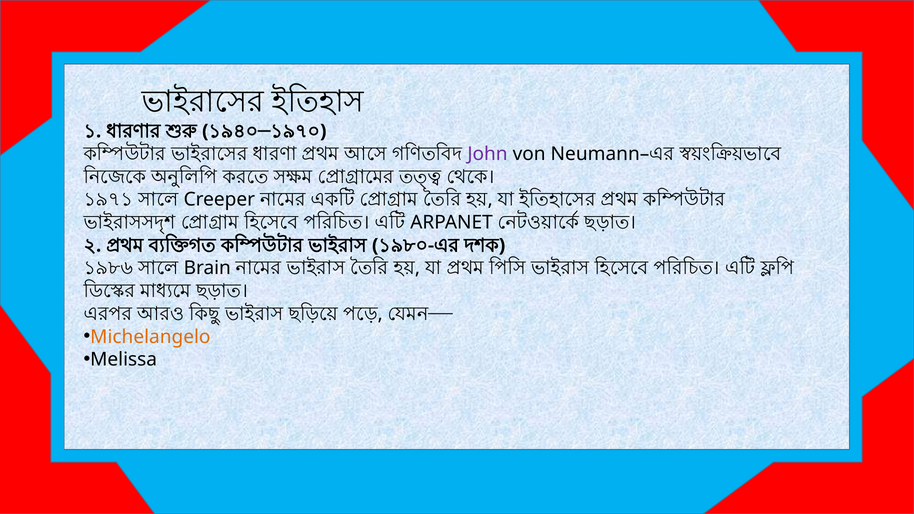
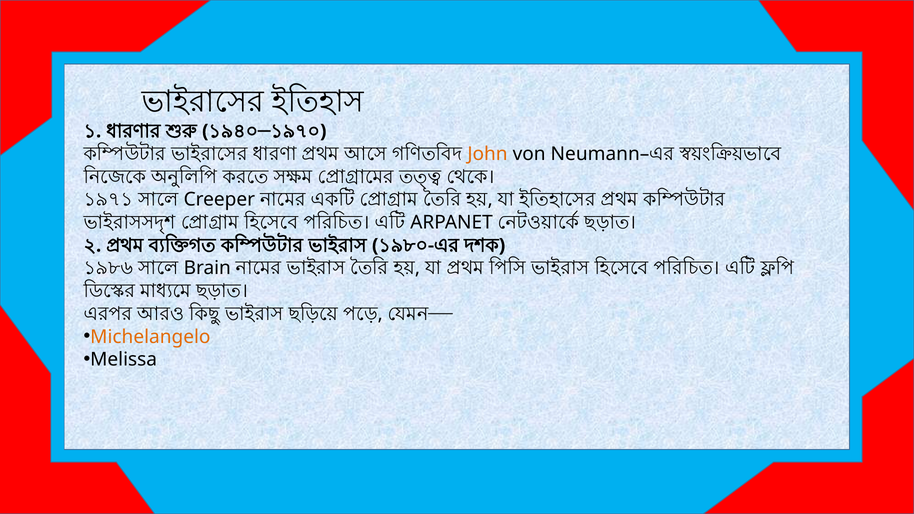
John colour: purple -> orange
